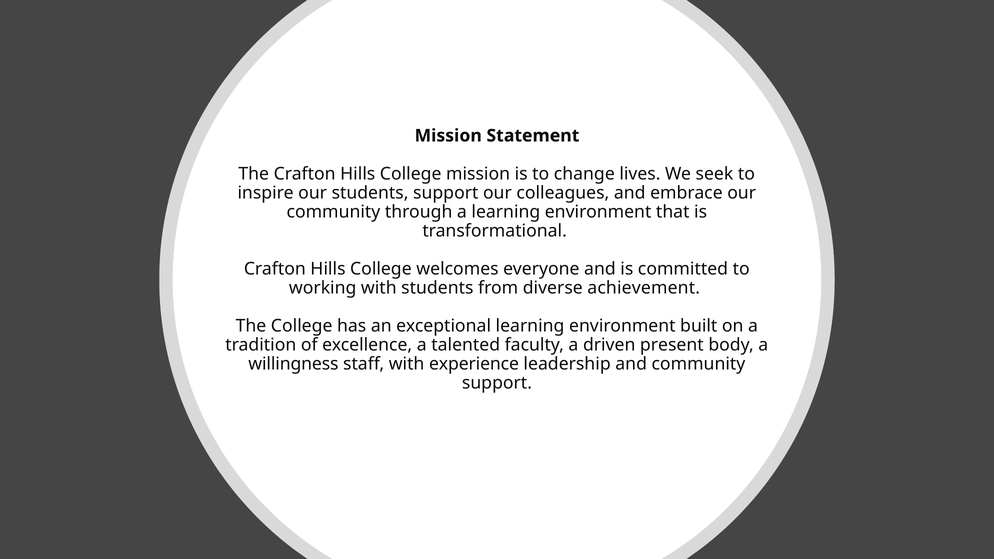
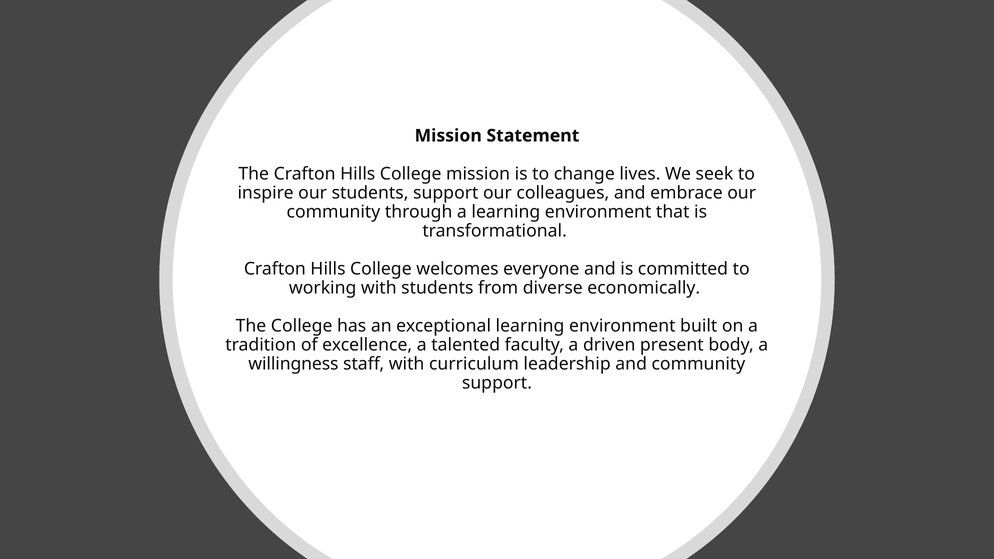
achievement: achievement -> economically
experience: experience -> curriculum
